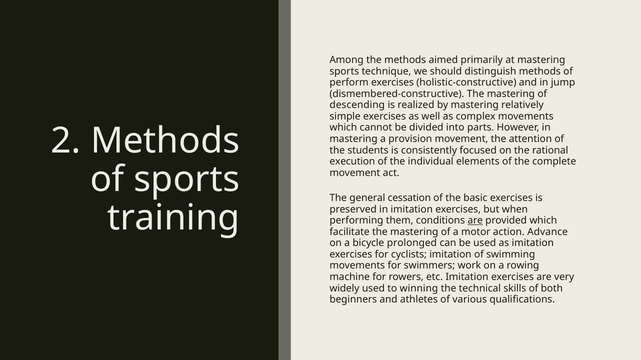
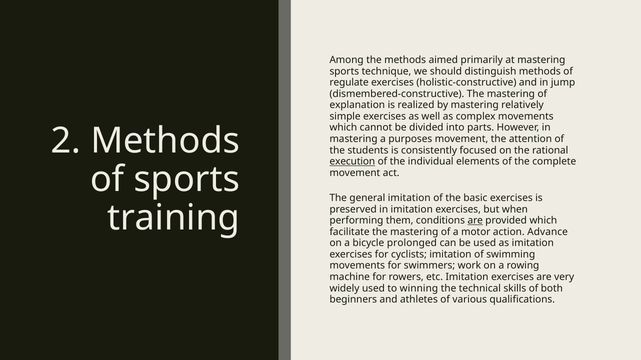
perform: perform -> regulate
descending: descending -> explanation
provision: provision -> purposes
execution underline: none -> present
general cessation: cessation -> imitation
